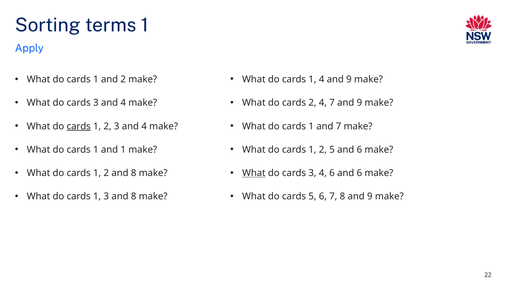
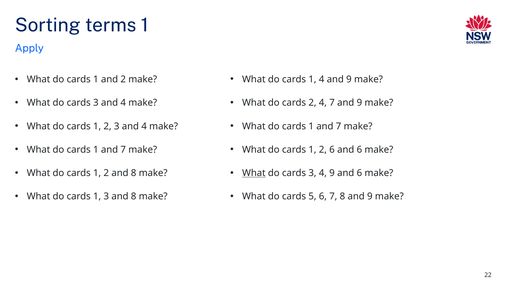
cards at (79, 126) underline: present -> none
2 5: 5 -> 6
1 at (123, 149): 1 -> 7
4 6: 6 -> 9
